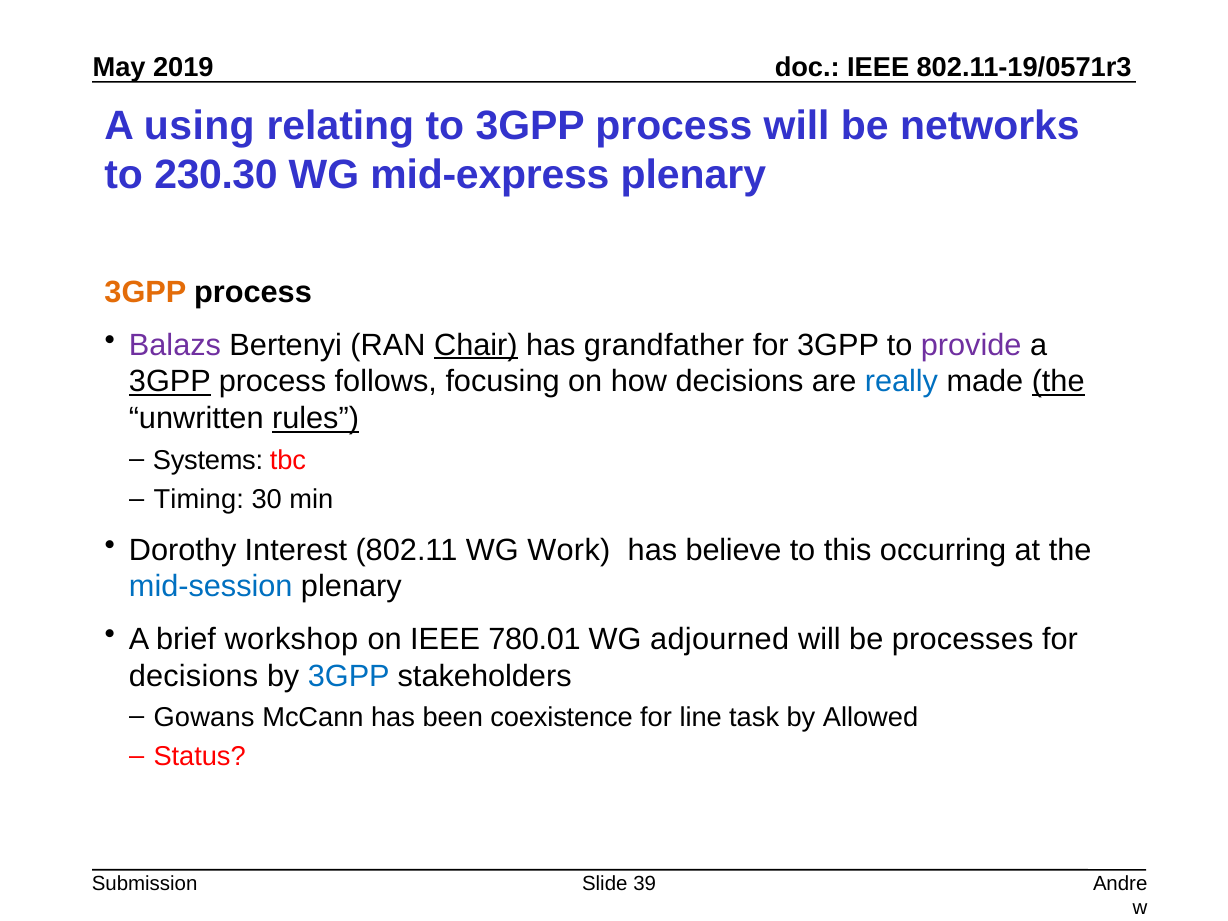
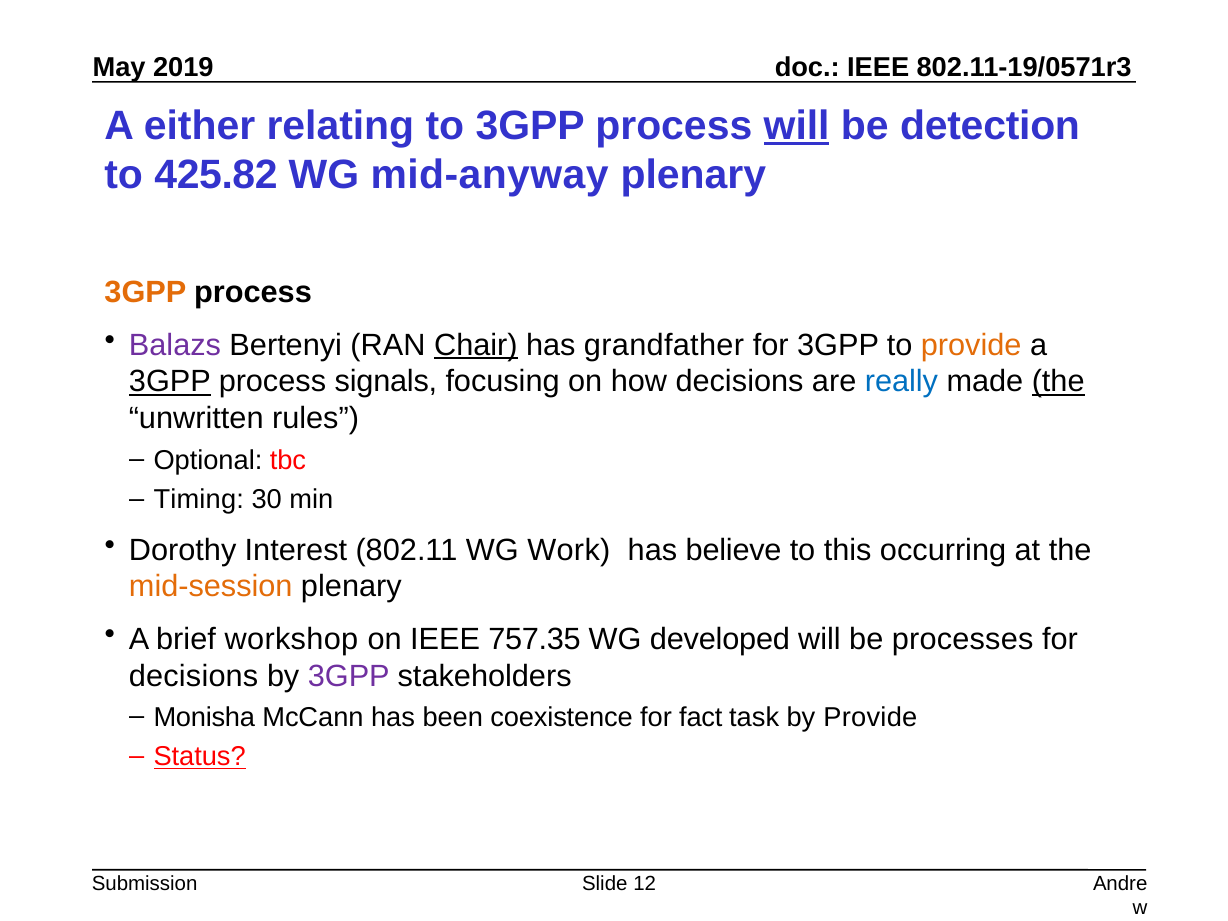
using: using -> either
will at (797, 126) underline: none -> present
networks: networks -> detection
230.30: 230.30 -> 425.82
mid-express: mid-express -> mid-anyway
provide at (971, 345) colour: purple -> orange
follows: follows -> signals
rules underline: present -> none
Systems: Systems -> Optional
mid-session colour: blue -> orange
780.01: 780.01 -> 757.35
adjourned: adjourned -> developed
3GPP at (349, 676) colour: blue -> purple
Gowans: Gowans -> Monisha
line: line -> fact
by Allowed: Allowed -> Provide
Status underline: none -> present
39: 39 -> 12
